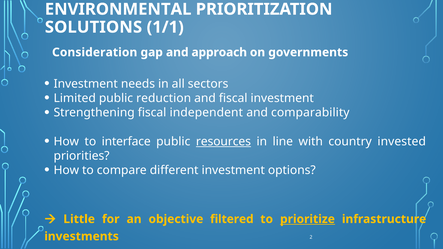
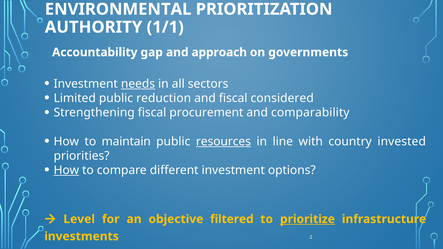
SOLUTIONS: SOLUTIONS -> AUTHORITY
Consideration: Consideration -> Accountability
needs underline: none -> present
fiscal investment: investment -> considered
independent: independent -> procurement
interface: interface -> maintain
How at (66, 170) underline: none -> present
Little: Little -> Level
